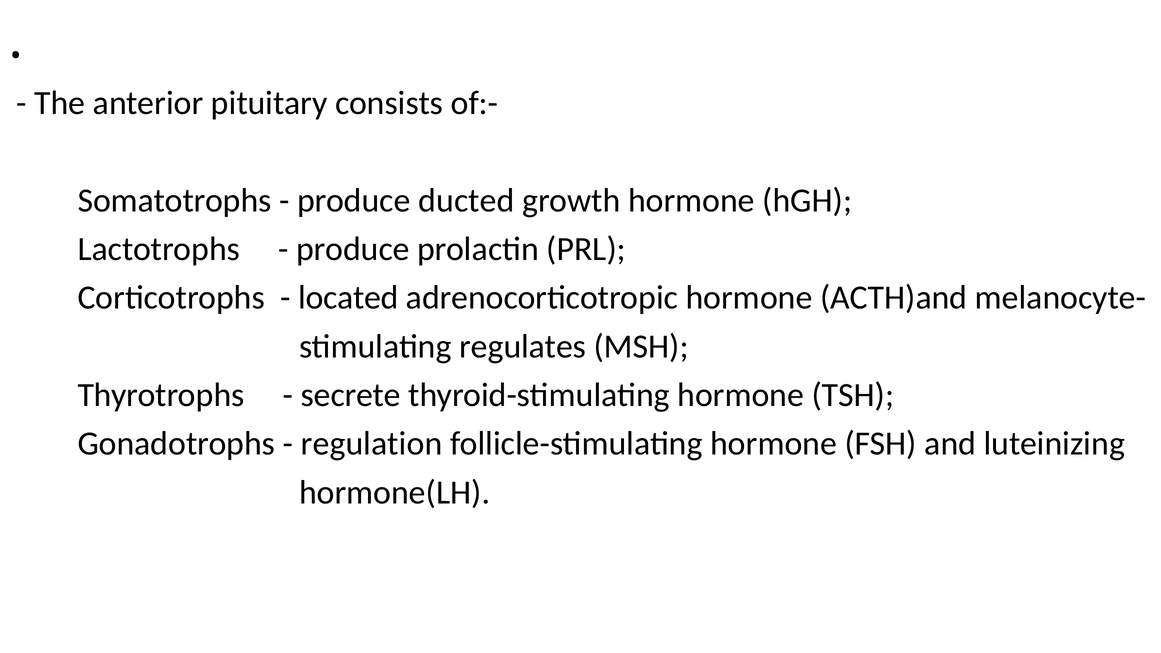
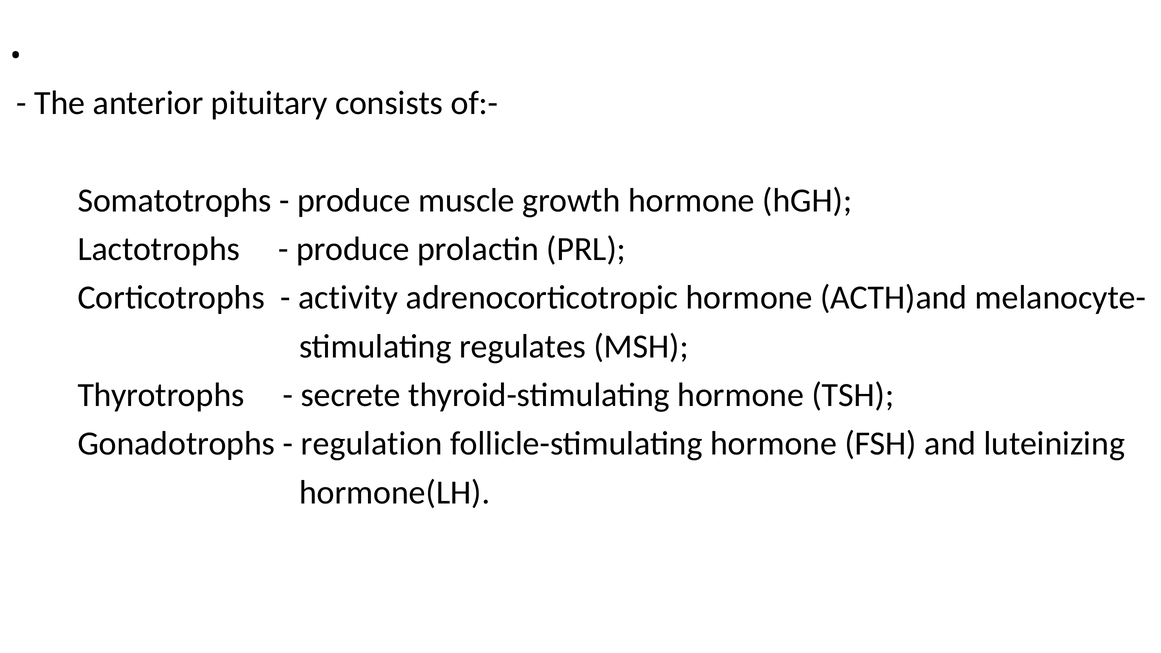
ducted: ducted -> muscle
located: located -> activity
